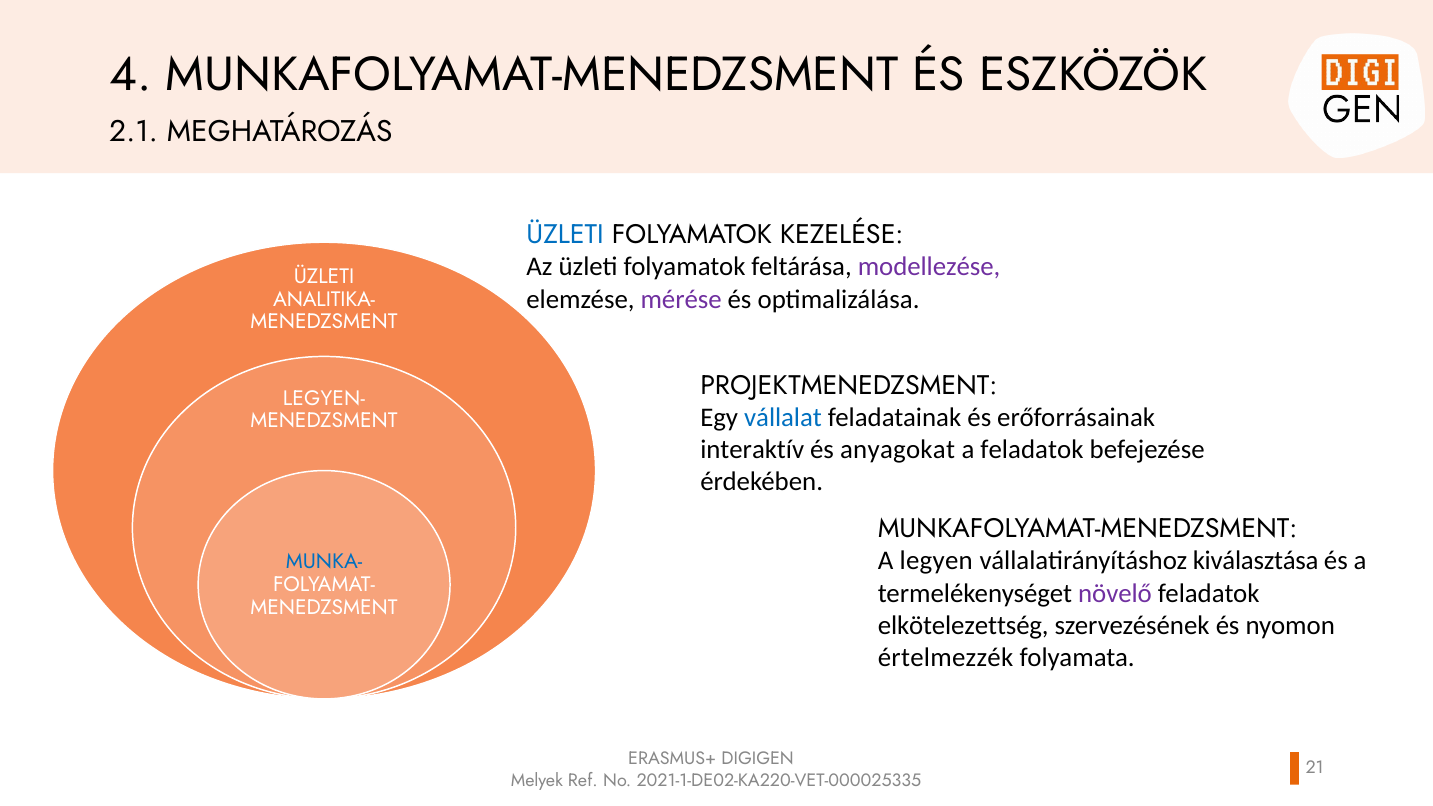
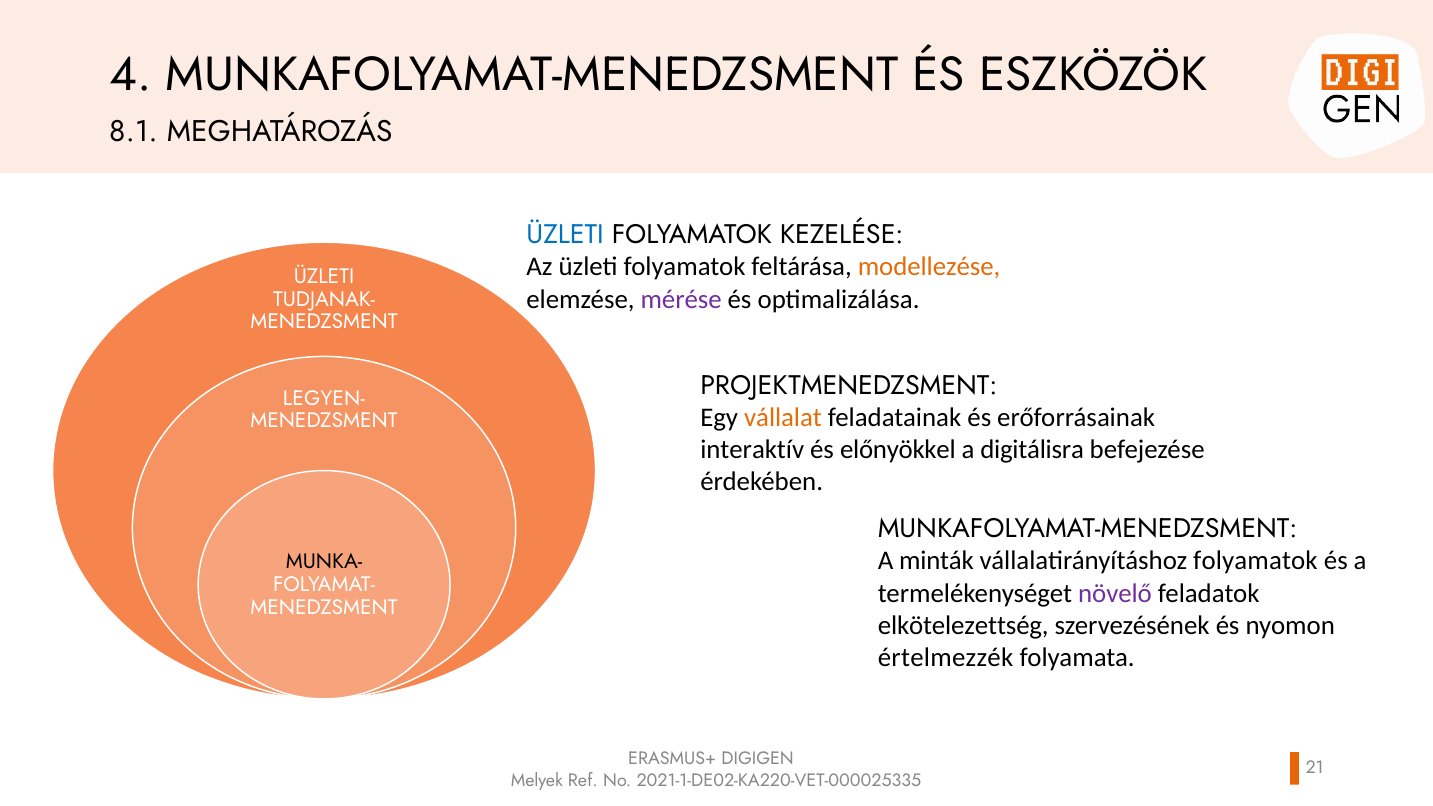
2.1: 2.1 -> 8.1
modellezése colour: purple -> orange
ANALITIKA-: ANALITIKA- -> TUDJANAK-
vállalat colour: blue -> orange
anyagokat: anyagokat -> előnyökkel
a feladatok: feladatok -> digitálisra
legyen: legyen -> minták
vállalatirányításhoz kiválasztása: kiválasztása -> folyamatok
MUNKA- colour: blue -> black
